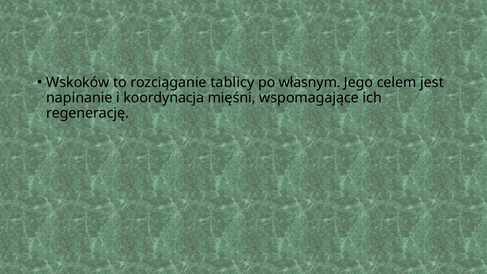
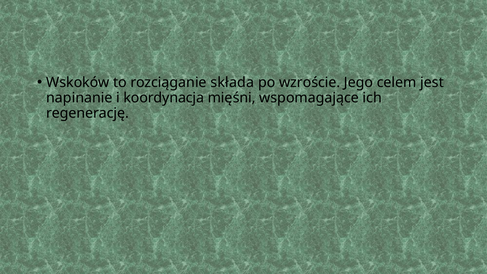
tablicy: tablicy -> składa
własnym: własnym -> wzroście
